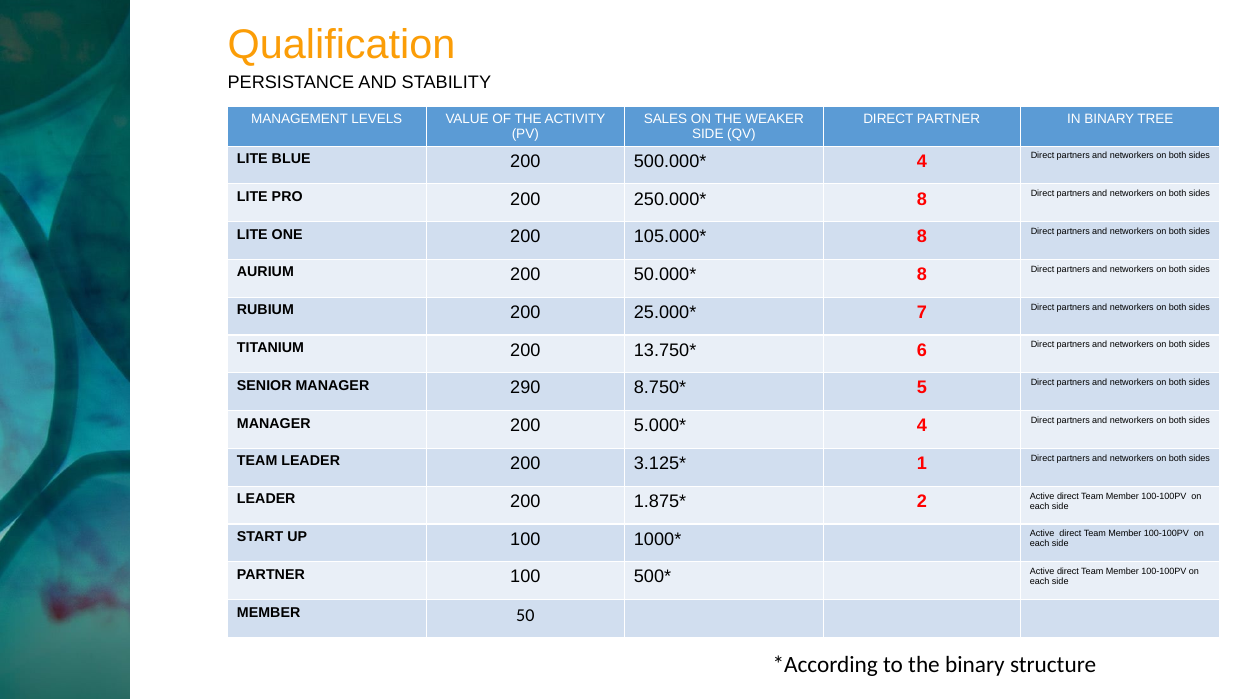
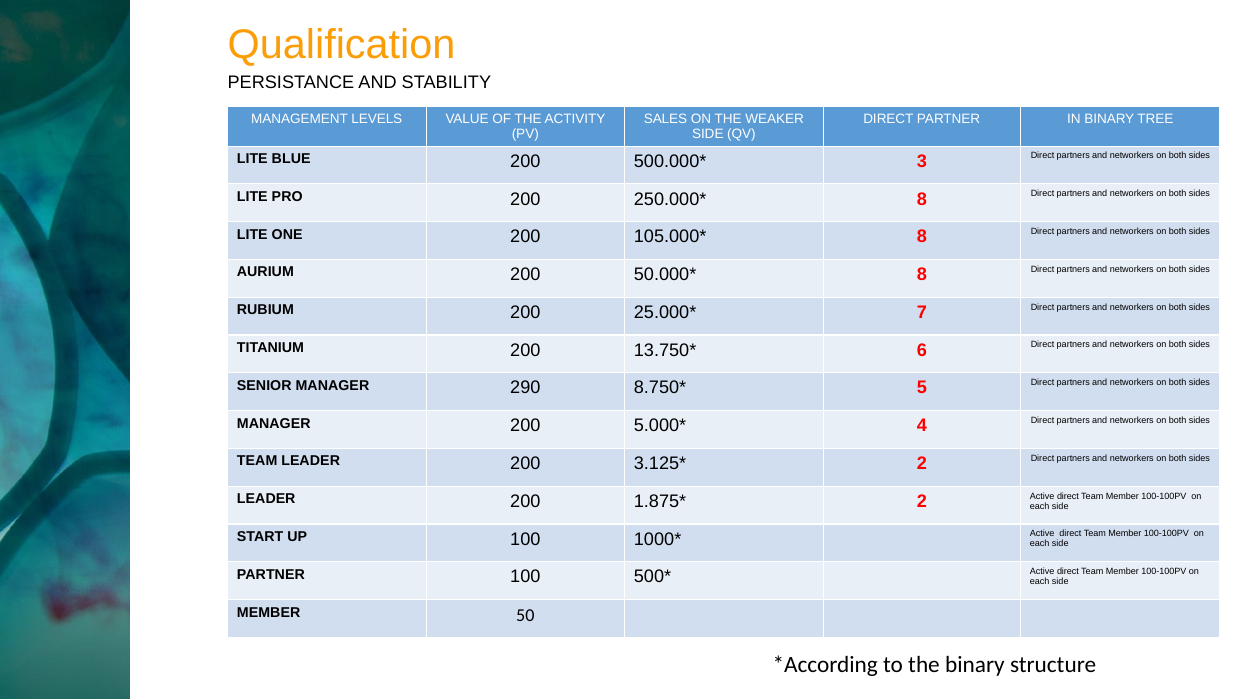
4 at (922, 161): 4 -> 3
1 at (922, 463): 1 -> 2
